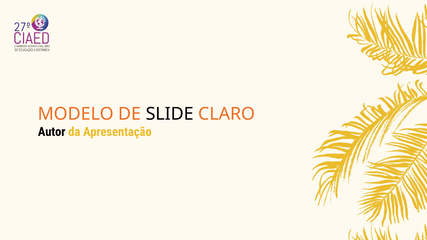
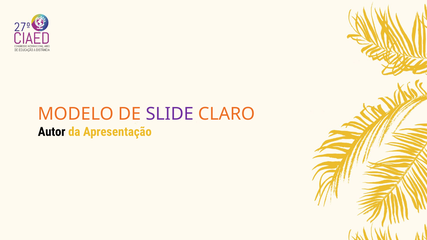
SLIDE colour: black -> purple
